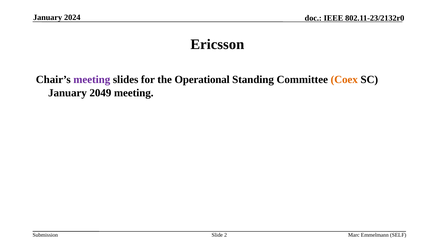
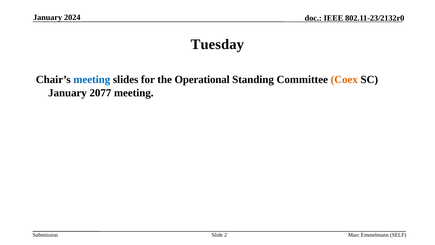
Ericsson: Ericsson -> Tuesday
meeting at (92, 80) colour: purple -> blue
2049: 2049 -> 2077
